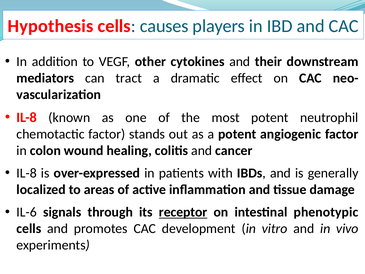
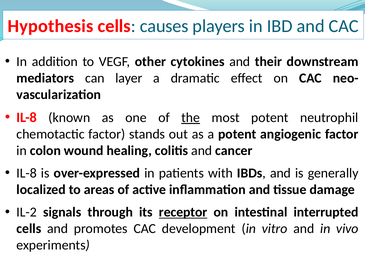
tract: tract -> layer
the underline: none -> present
IL-6: IL-6 -> IL-2
phenotypic: phenotypic -> interrupted
